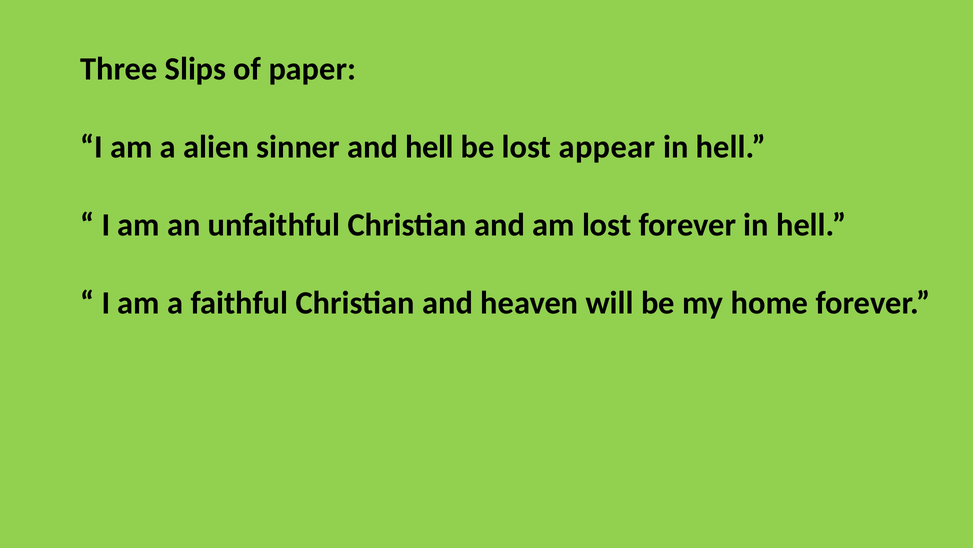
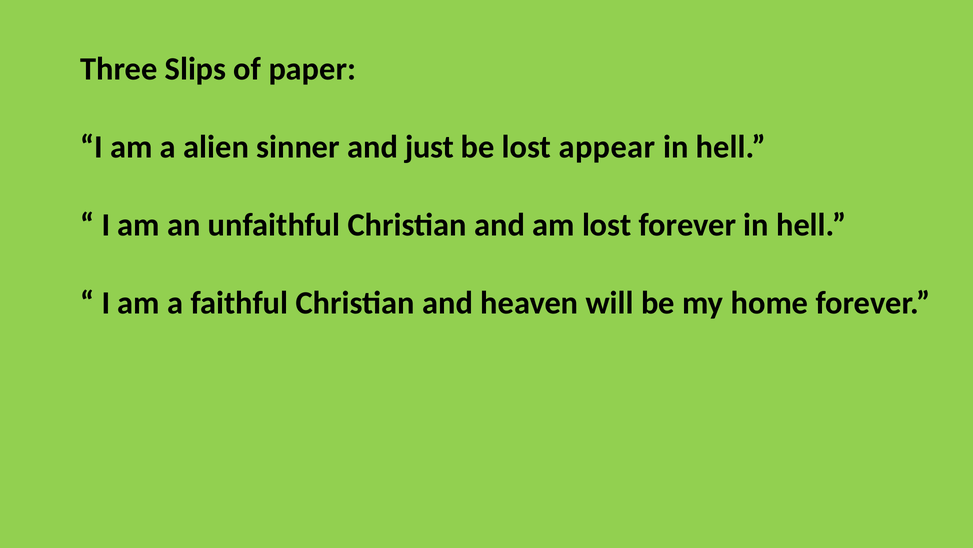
and hell: hell -> just
